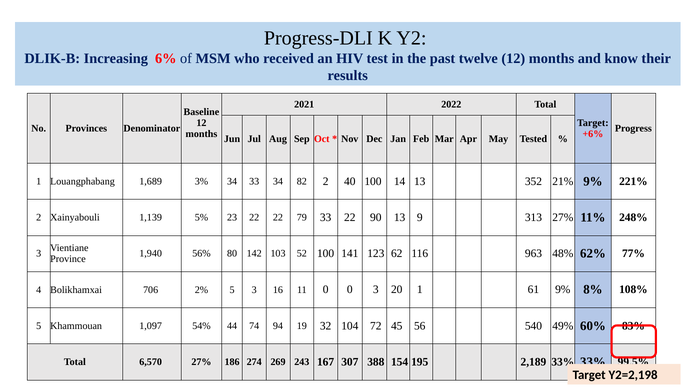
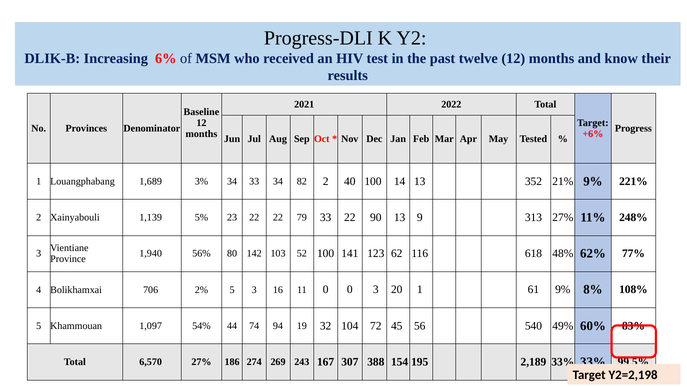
963: 963 -> 618
